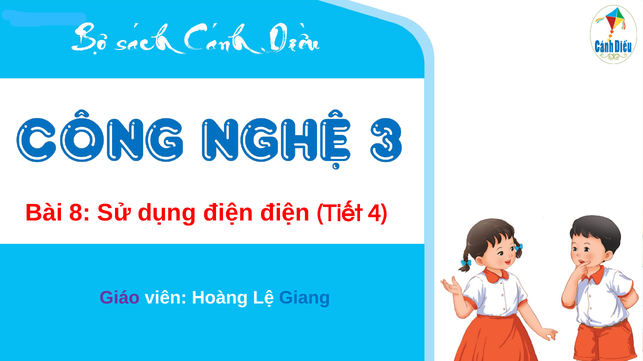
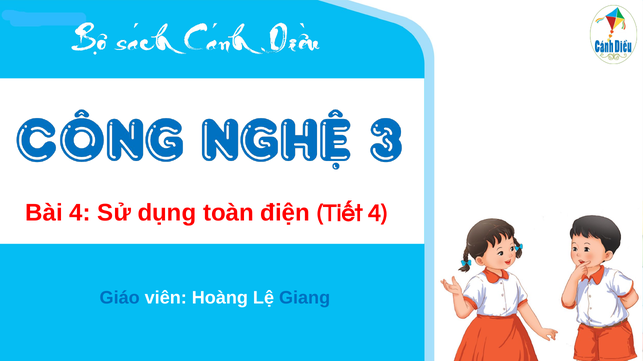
Bài 8: 8 -> 4
dụng điện: điện -> toàn
Giáo colour: purple -> blue
